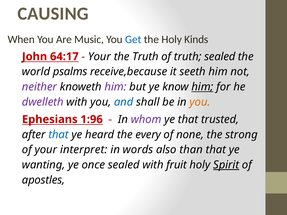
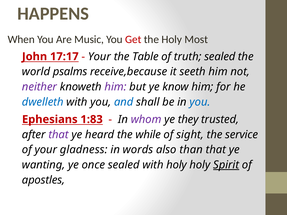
CAUSING: CAUSING -> HAPPENS
Get colour: blue -> red
Kinds: Kinds -> Most
64:17: 64:17 -> 17:17
the Truth: Truth -> Table
him at (202, 87) underline: present -> none
dwelleth colour: purple -> blue
you at (200, 102) colour: orange -> blue
1:96: 1:96 -> 1:83
ye that: that -> they
that at (59, 135) colour: blue -> purple
every: every -> while
none: none -> sight
strong: strong -> service
interpret: interpret -> gladness
with fruit: fruit -> holy
